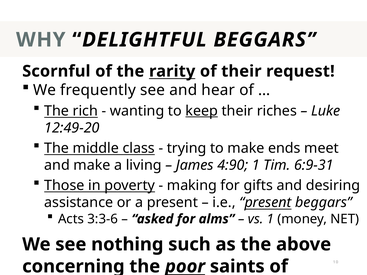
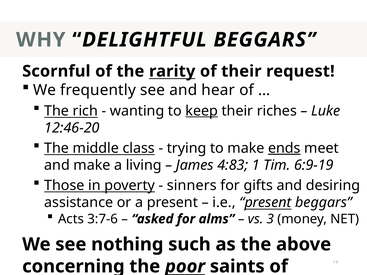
12:49-20: 12:49-20 -> 12:46-20
ends underline: none -> present
4:90: 4:90 -> 4:83
6:9-31: 6:9-31 -> 6:9-19
making: making -> sinners
3:3-6: 3:3-6 -> 3:7-6
vs 1: 1 -> 3
